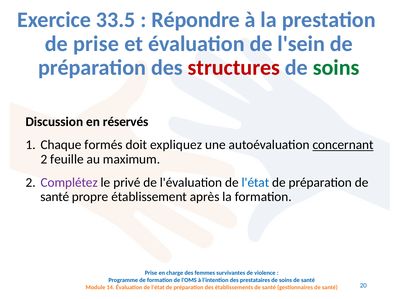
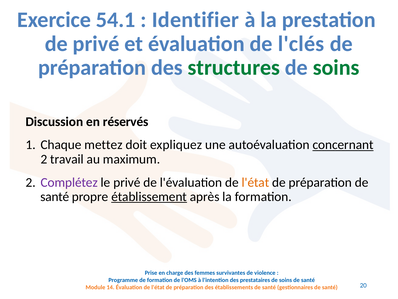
33.5: 33.5 -> 54.1
Répondre: Répondre -> Identifier
de prise: prise -> privé
l'sein: l'sein -> l'clés
structures colour: red -> green
formés: formés -> mettez
feuille: feuille -> travail
l'état at (255, 182) colour: blue -> orange
établissement underline: none -> present
